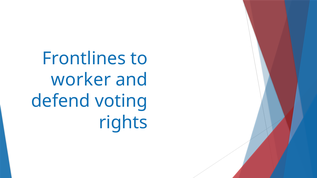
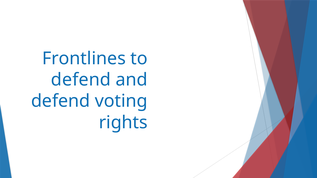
worker at (81, 80): worker -> defend
